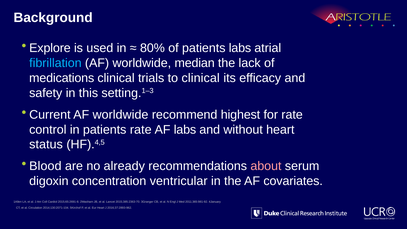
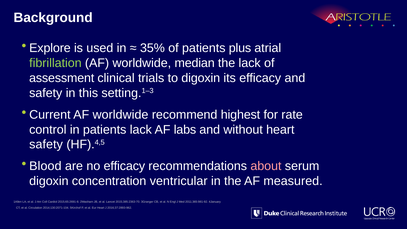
80%: 80% -> 35%
patients labs: labs -> plus
fibrillation colour: light blue -> light green
medications: medications -> assessment
to clinical: clinical -> digoxin
patients rate: rate -> lack
status at (46, 144): status -> safety
no already: already -> efficacy
covariates: covariates -> measured
